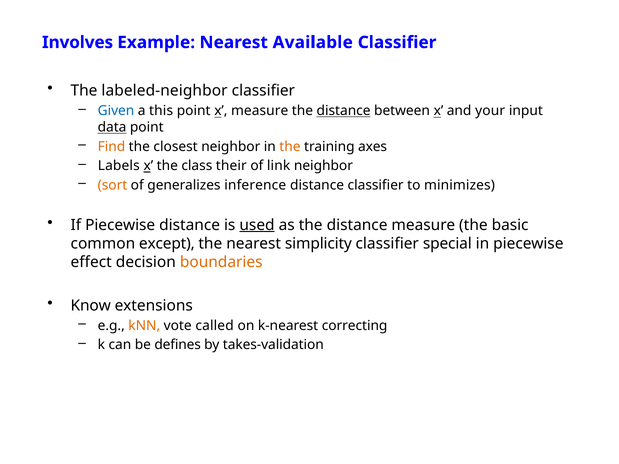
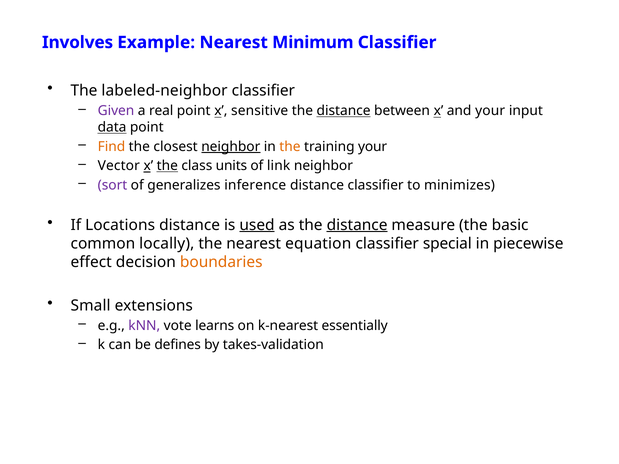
Available: Available -> Minimum
Given colour: blue -> purple
this: this -> real
x measure: measure -> sensitive
neighbor at (231, 147) underline: none -> present
training axes: axes -> your
Labels: Labels -> Vector
the at (167, 166) underline: none -> present
their: their -> units
sort colour: orange -> purple
If Piecewise: Piecewise -> Locations
distance at (357, 225) underline: none -> present
except: except -> locally
simplicity: simplicity -> equation
Know: Know -> Small
kNN colour: orange -> purple
called: called -> learns
correcting: correcting -> essentially
